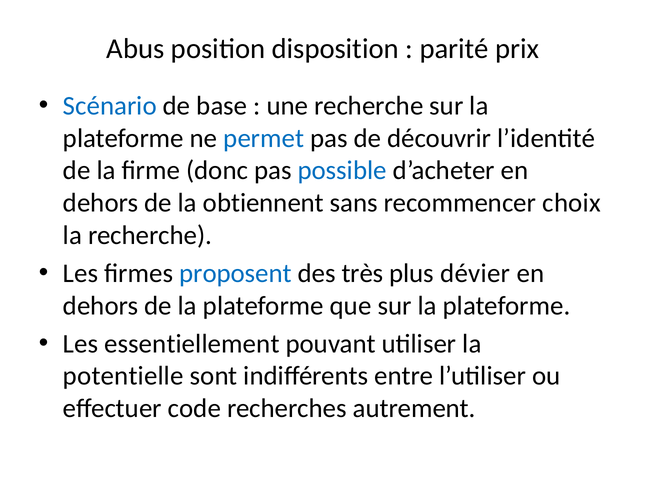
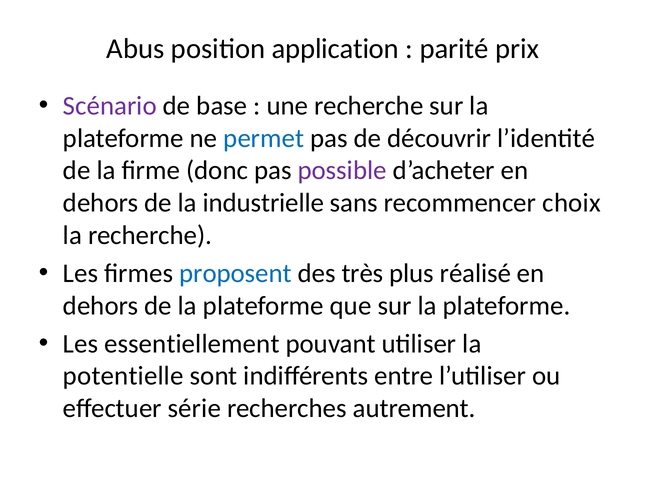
disposition: disposition -> application
Scénario colour: blue -> purple
possible colour: blue -> purple
obtiennent: obtiennent -> industrielle
dévier: dévier -> réalisé
code: code -> série
